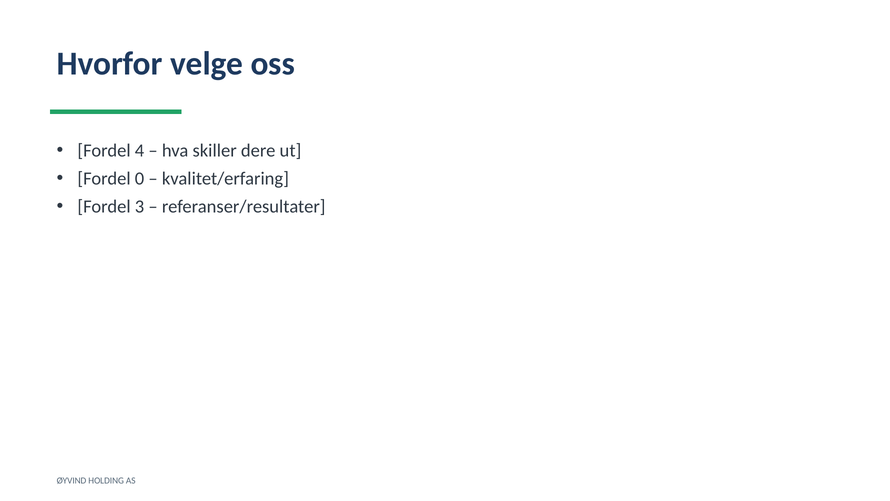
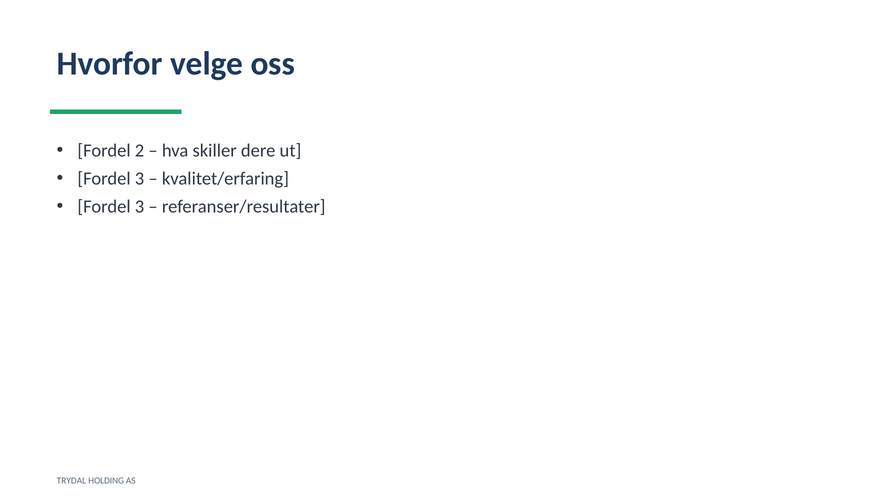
4: 4 -> 2
0 at (140, 179): 0 -> 3
ØYVIND: ØYVIND -> TRYDAL
